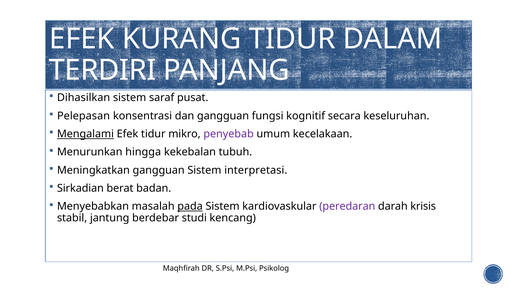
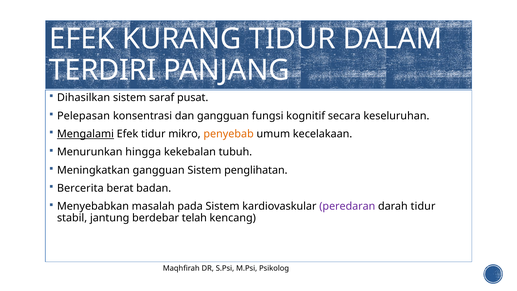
penyebab colour: purple -> orange
interpretasi: interpretasi -> penglihatan
Sirkadian: Sirkadian -> Bercerita
pada underline: present -> none
darah krisis: krisis -> tidur
studi: studi -> telah
